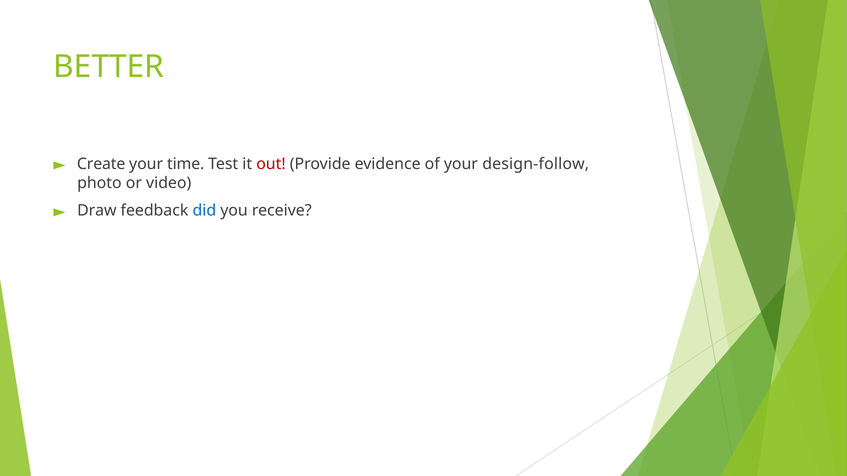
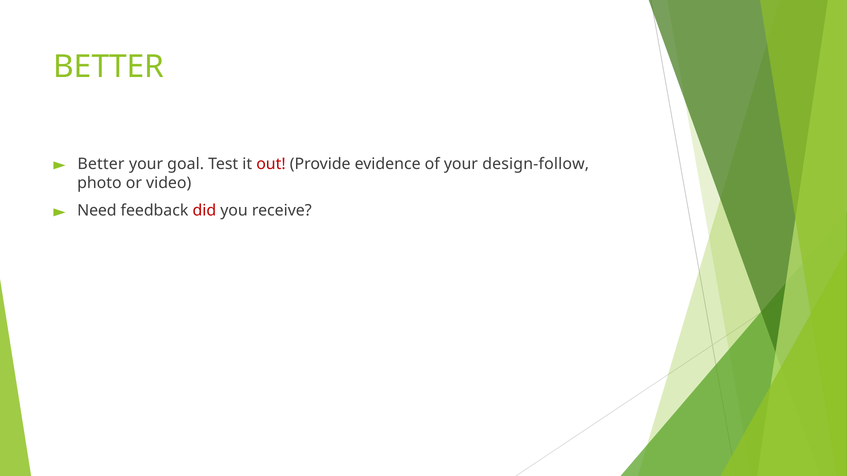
Create at (101, 164): Create -> Better
time: time -> goal
Draw: Draw -> Need
did colour: blue -> red
